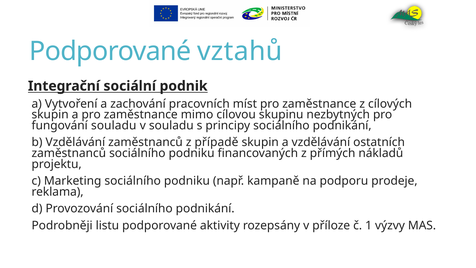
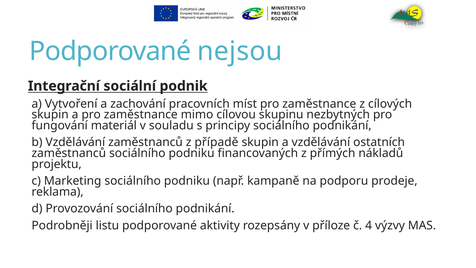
vztahů: vztahů -> nejsou
fungování souladu: souladu -> materiál
1: 1 -> 4
